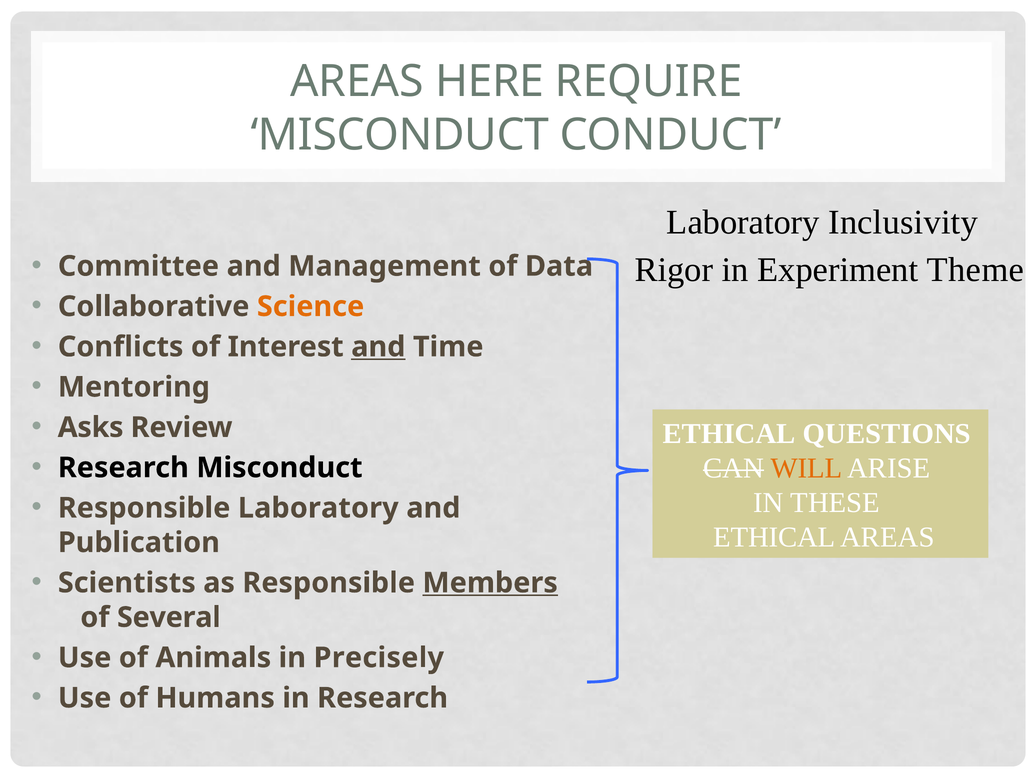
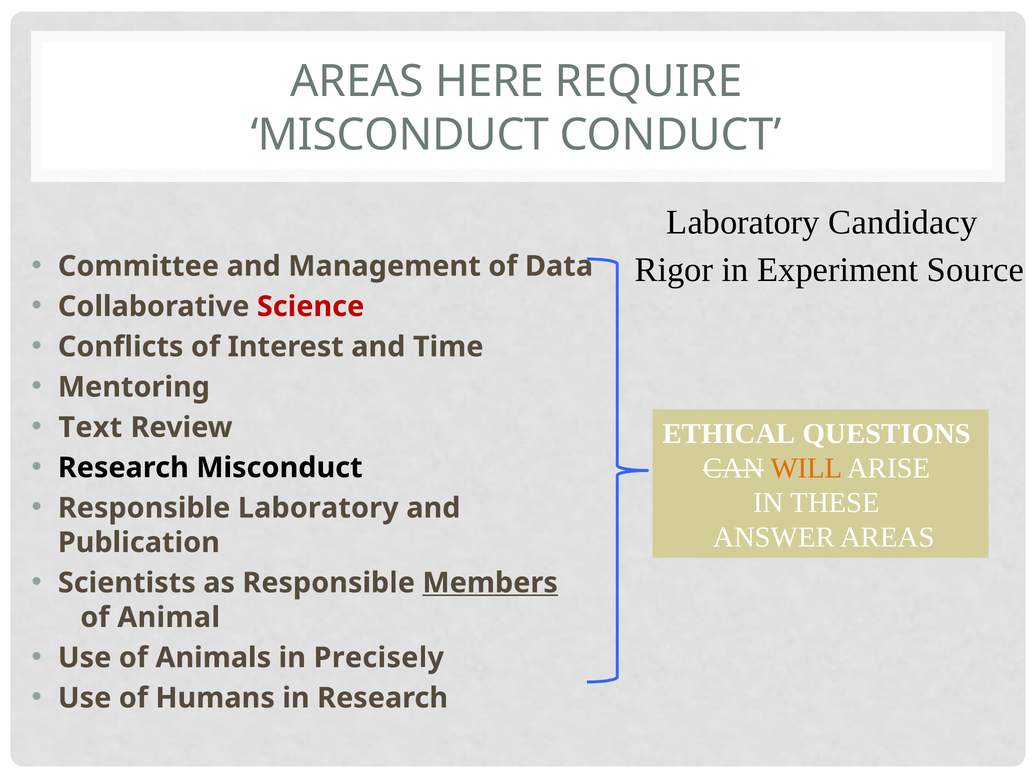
Inclusivity: Inclusivity -> Candidacy
Theme: Theme -> Source
Science colour: orange -> red
and at (378, 347) underline: present -> none
Asks: Asks -> Text
ETHICAL at (774, 537): ETHICAL -> ANSWER
Several: Several -> Animal
